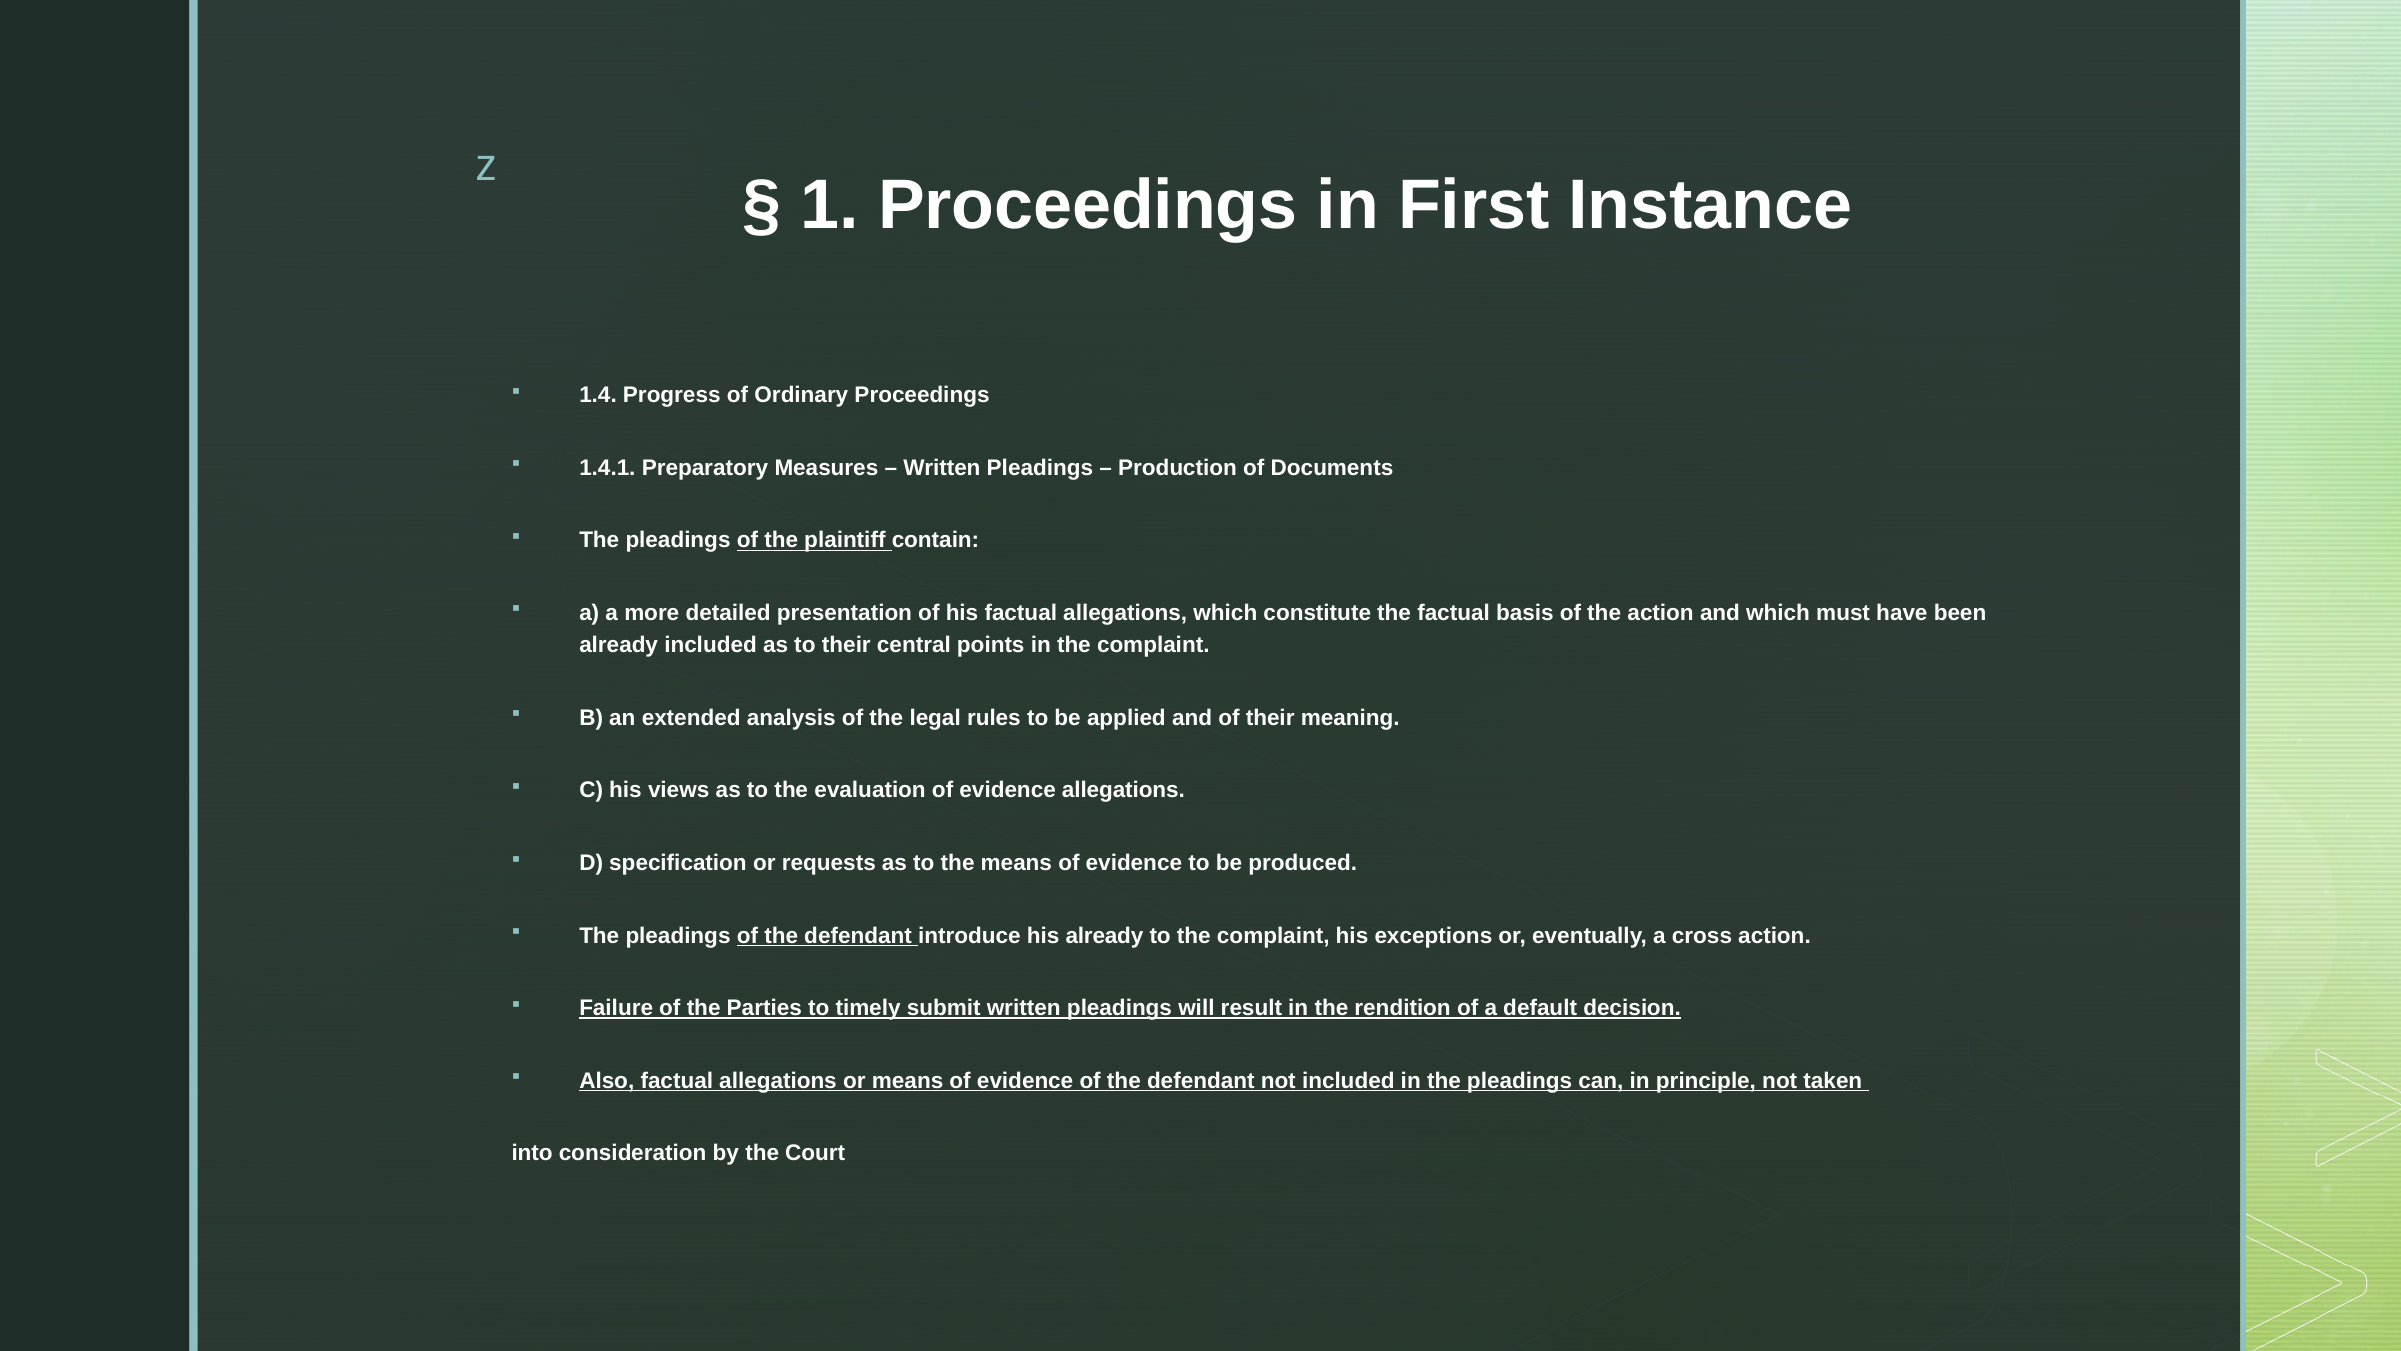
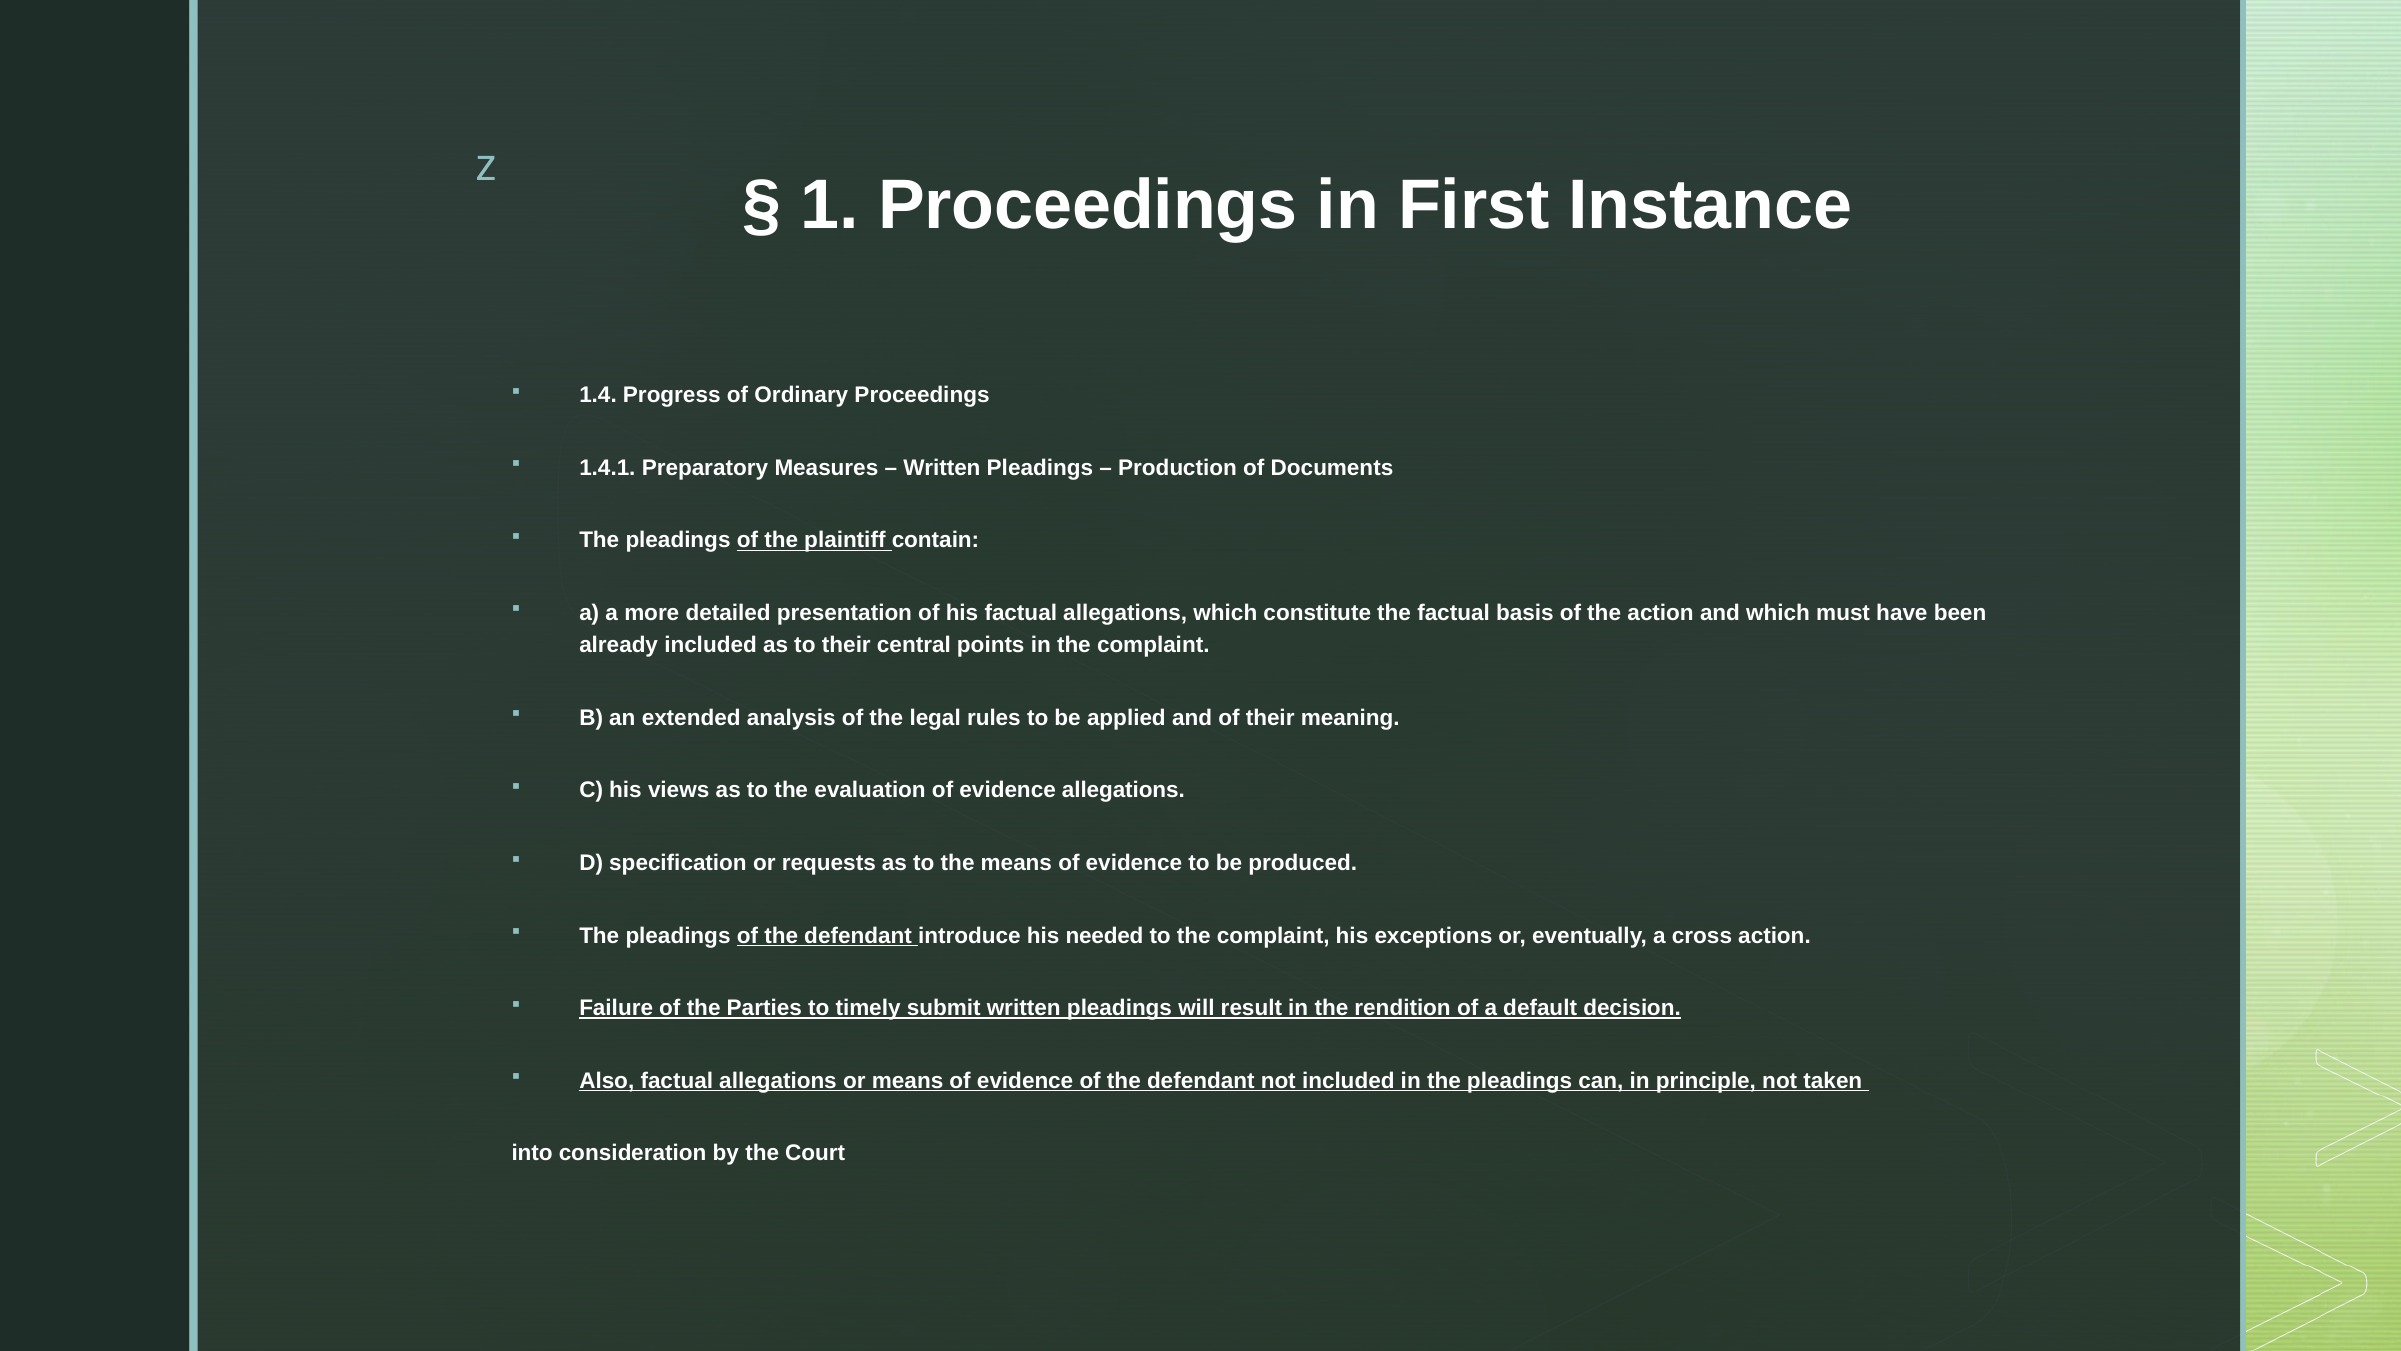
his already: already -> needed
